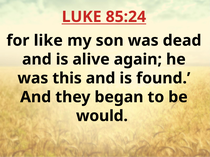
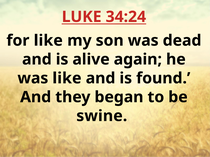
85:24: 85:24 -> 34:24
was this: this -> like
would: would -> swine
